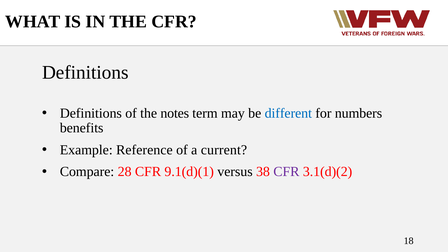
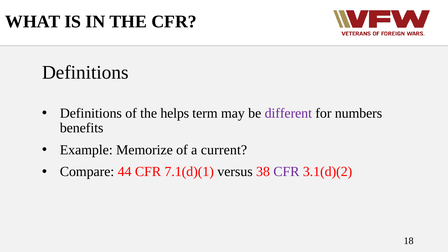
notes: notes -> helps
different colour: blue -> purple
Reference: Reference -> Memorize
28: 28 -> 44
9.1(d)(1: 9.1(d)(1 -> 7.1(d)(1
